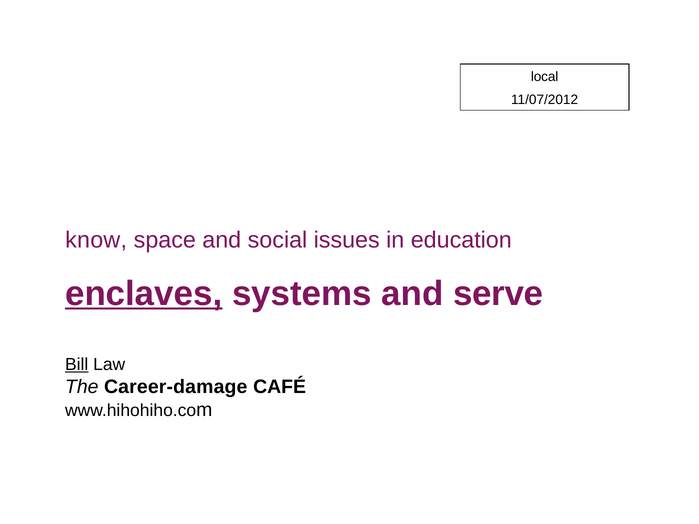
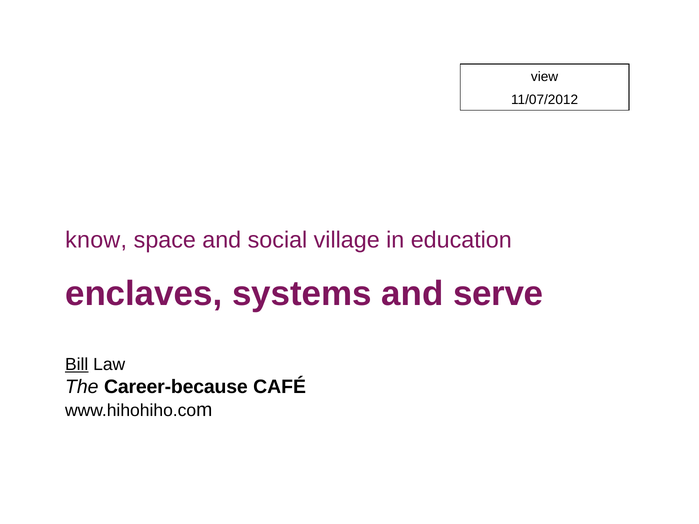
local: local -> view
issues: issues -> village
enclaves underline: present -> none
Career-damage: Career-damage -> Career-because
